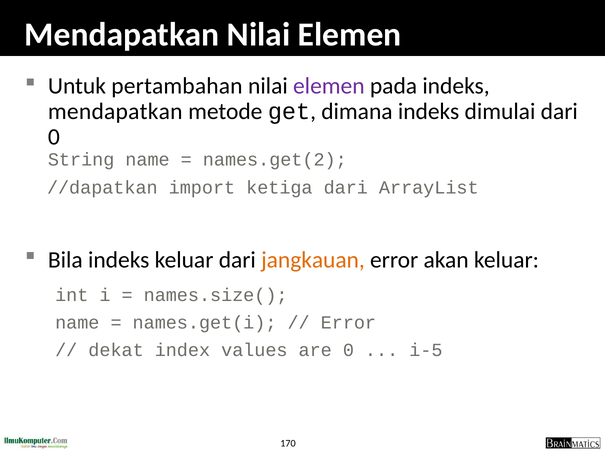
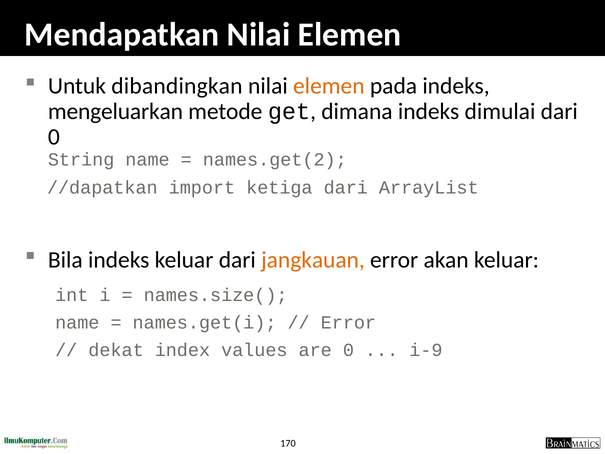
pertambahan: pertambahan -> dibandingkan
elemen at (329, 86) colour: purple -> orange
mendapatkan at (115, 112): mendapatkan -> mengeluarkan
i-5: i-5 -> i-9
